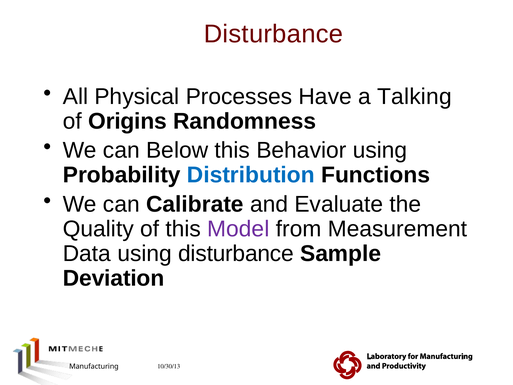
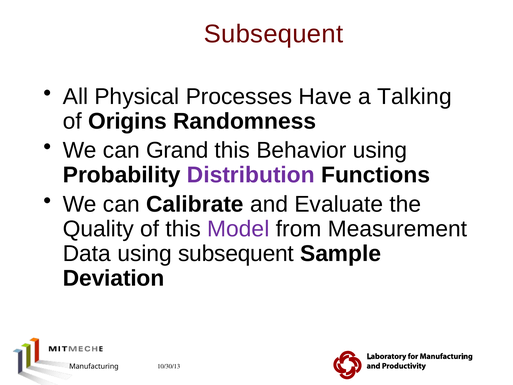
Disturbance at (274, 34): Disturbance -> Subsequent
Below: Below -> Grand
Distribution colour: blue -> purple
using disturbance: disturbance -> subsequent
